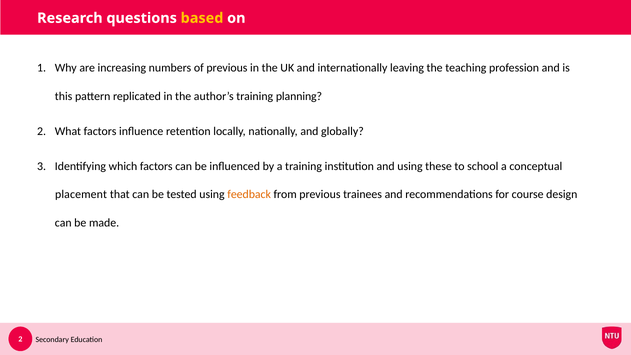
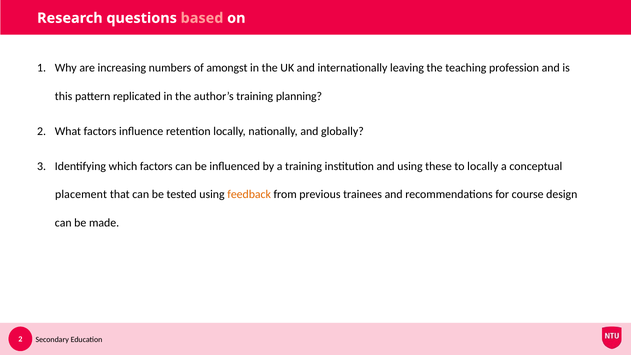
based colour: yellow -> pink
of previous: previous -> amongst
to school: school -> locally
